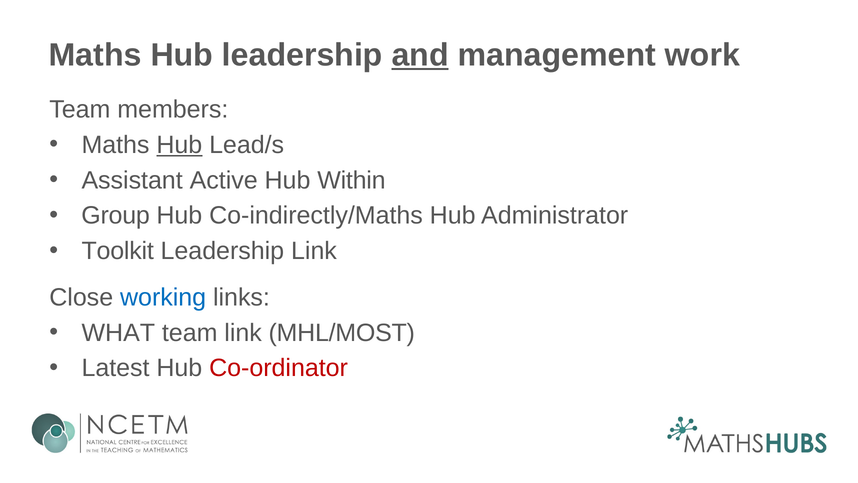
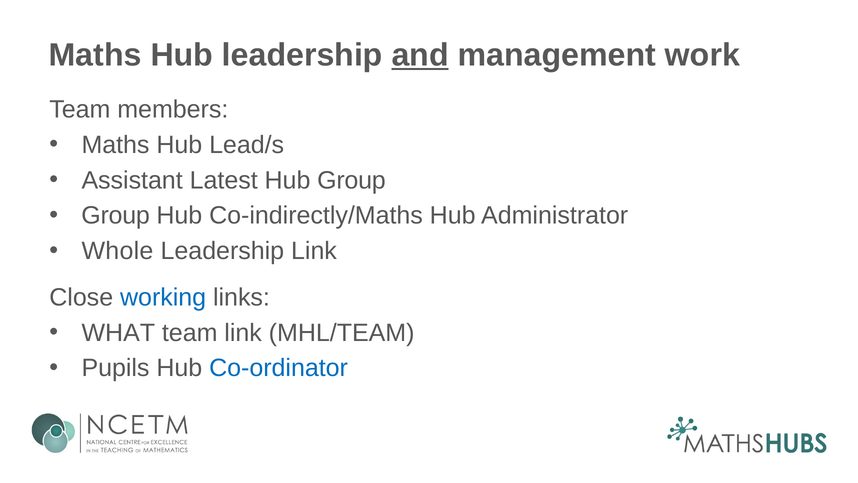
Hub at (179, 145) underline: present -> none
Active: Active -> Latest
Hub Within: Within -> Group
Toolkit: Toolkit -> Whole
MHL/MOST: MHL/MOST -> MHL/TEAM
Latest: Latest -> Pupils
Co-ordinator colour: red -> blue
